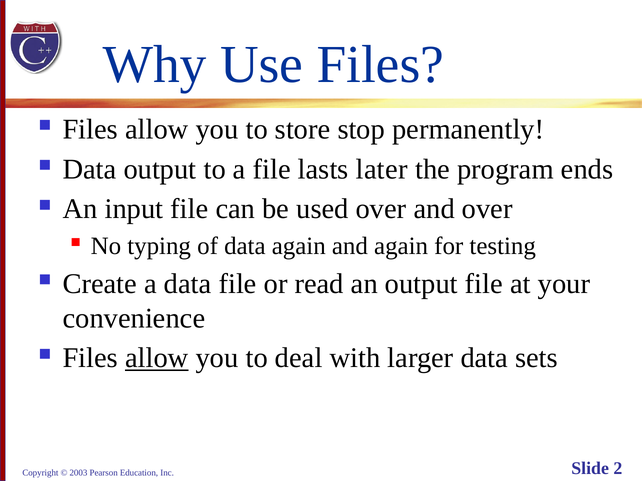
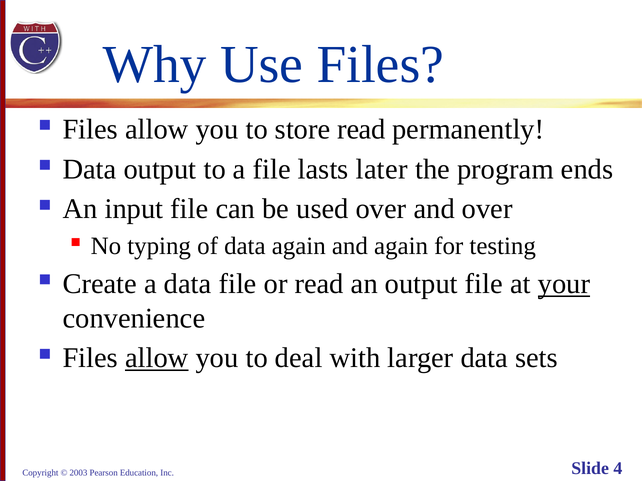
store stop: stop -> read
your underline: none -> present
2: 2 -> 4
